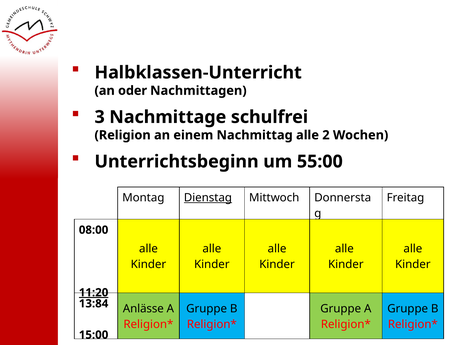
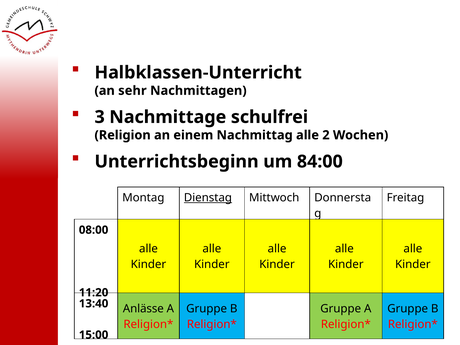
oder: oder -> sehr
55:00: 55:00 -> 84:00
11:20 underline: present -> none
13:84: 13:84 -> 13:40
